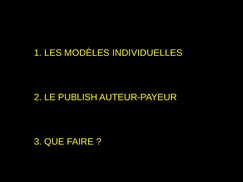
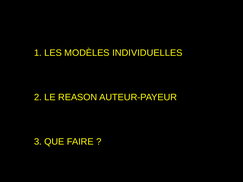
PUBLISH: PUBLISH -> REASON
